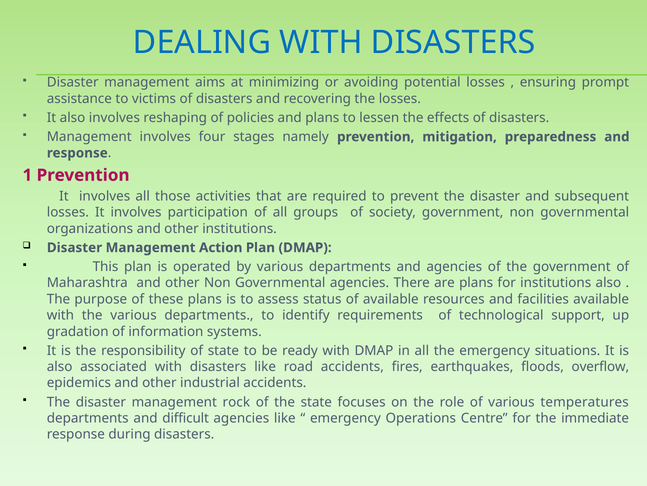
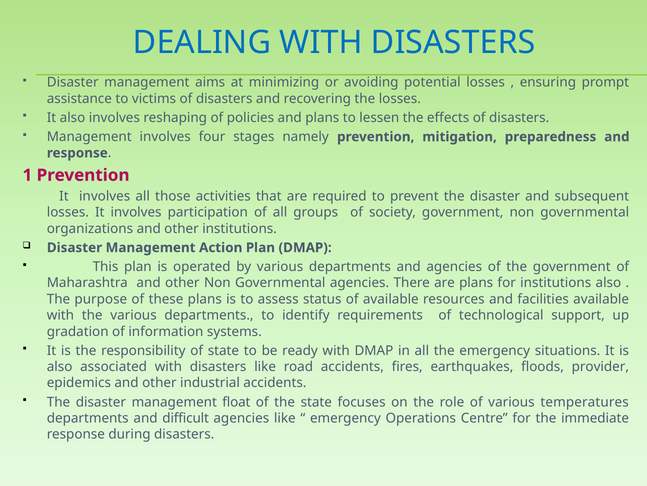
overflow: overflow -> provider
rock: rock -> float
